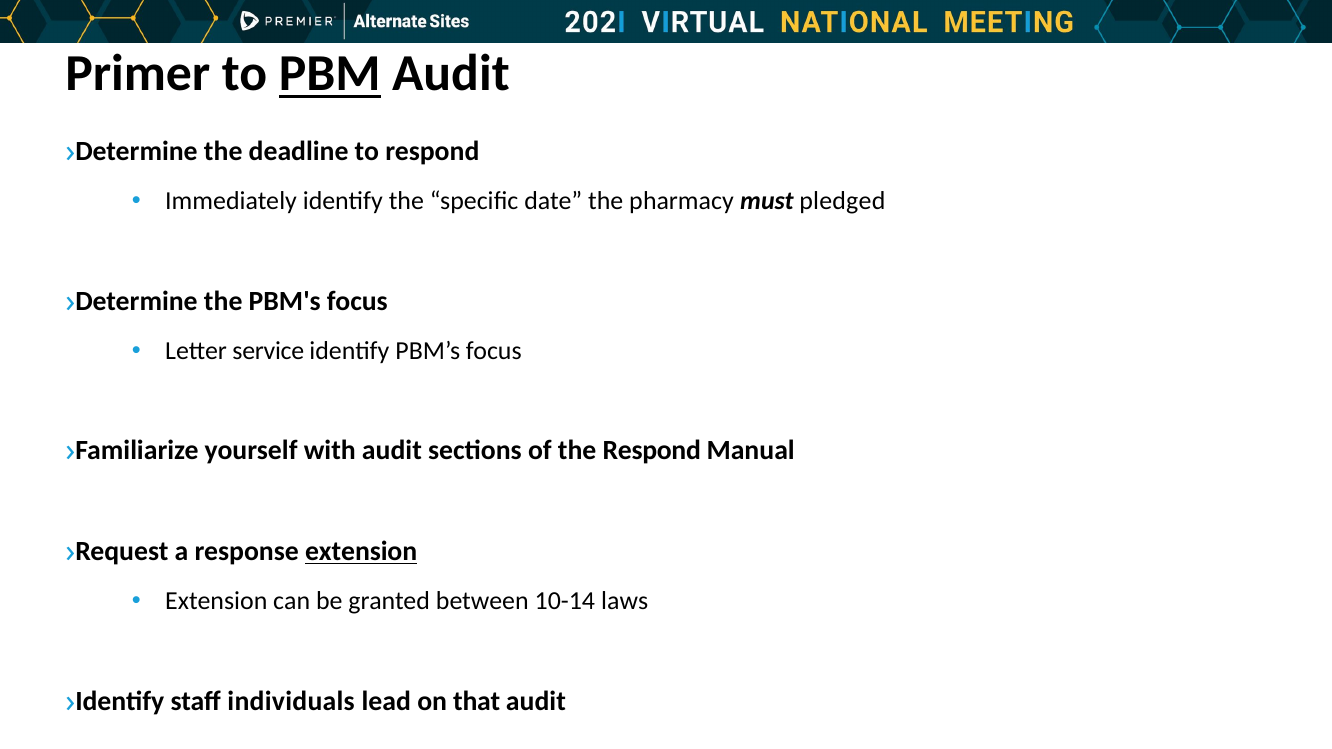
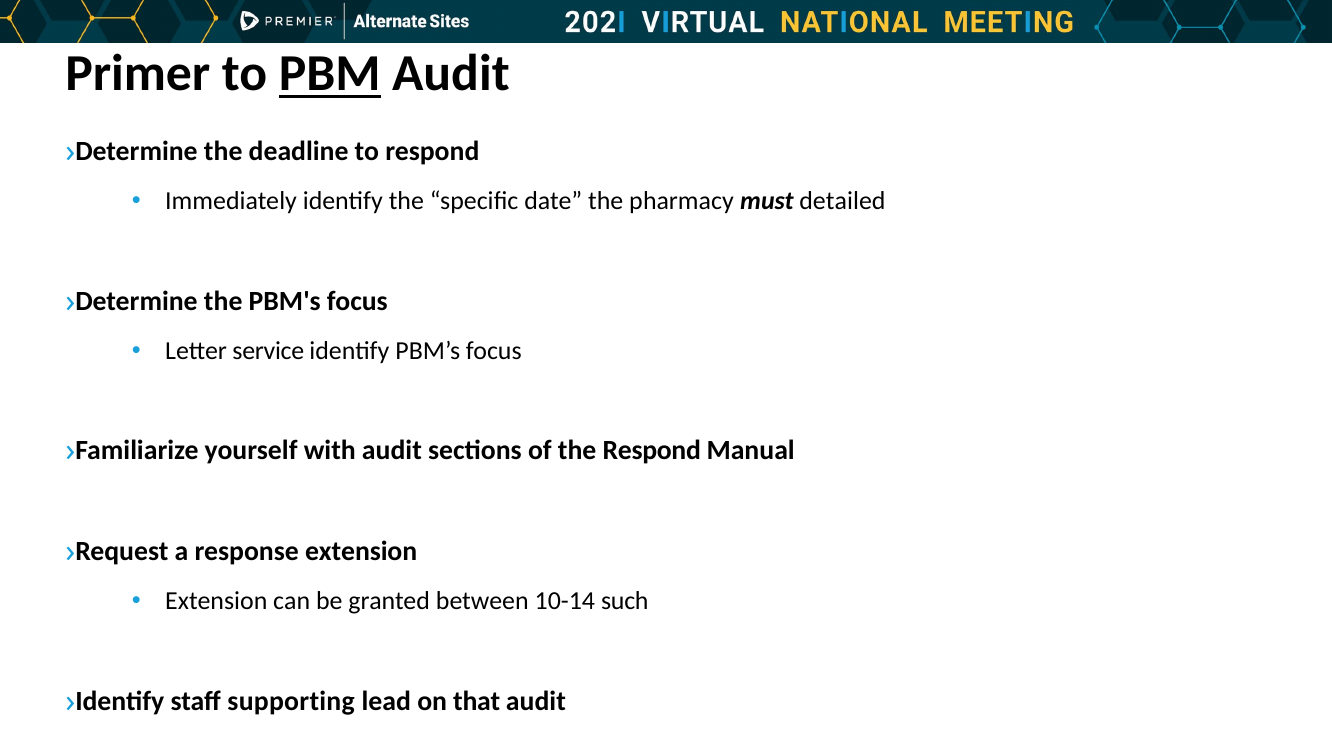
pledged: pledged -> detailed
extension at (361, 552) underline: present -> none
laws: laws -> such
individuals: individuals -> supporting
